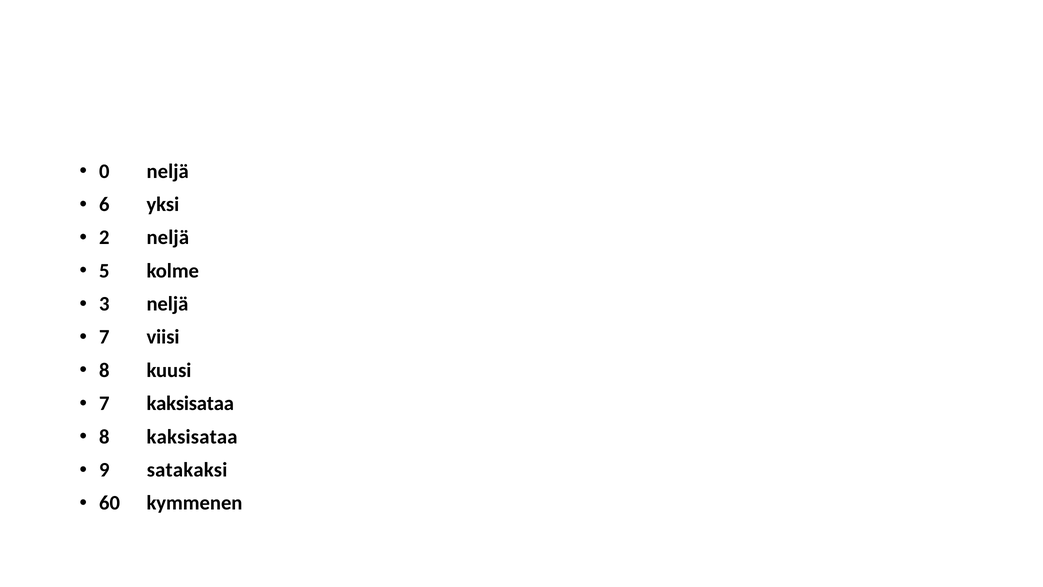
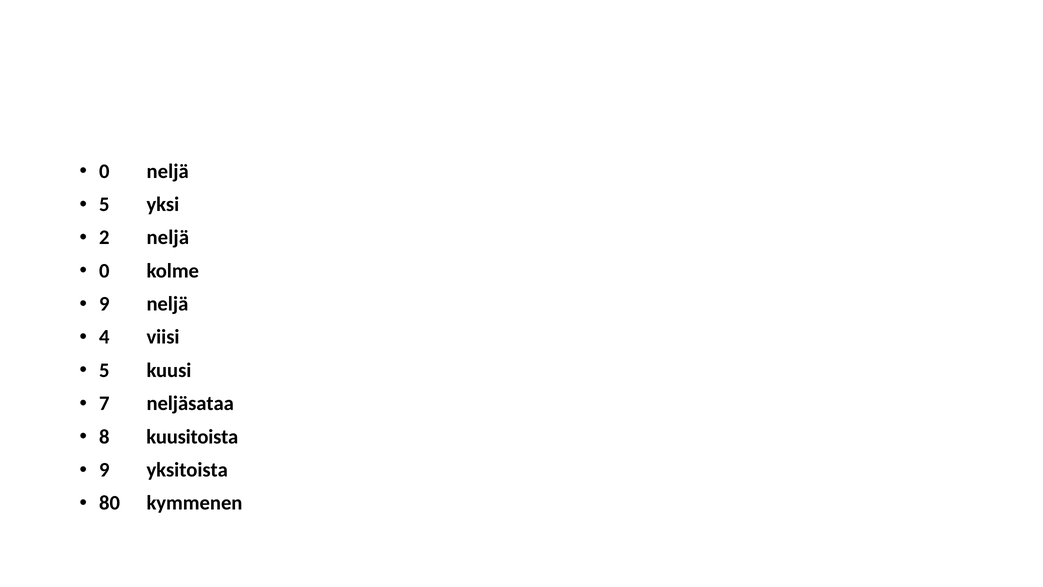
6 at (104, 204): 6 -> 5
5 at (104, 271): 5 -> 0
3 at (104, 304): 3 -> 9
7 at (104, 337): 7 -> 4
8 at (104, 370): 8 -> 5
7 kaksisataa: kaksisataa -> neljäsataa
8 kaksisataa: kaksisataa -> kuusitoista
satakaksi: satakaksi -> yksitoista
60: 60 -> 80
